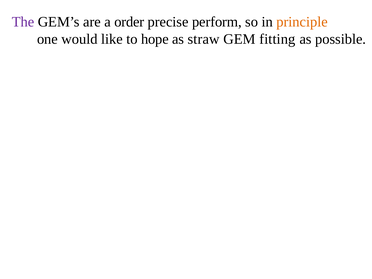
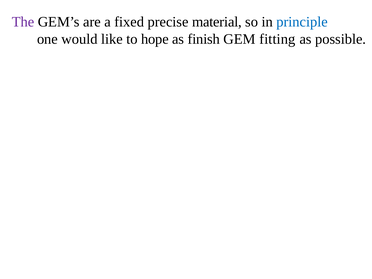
order: order -> fixed
perform: perform -> material
principle colour: orange -> blue
straw: straw -> finish
